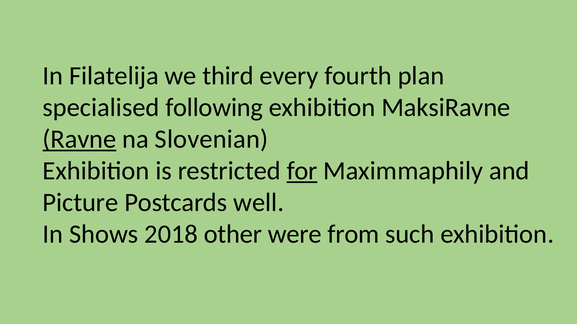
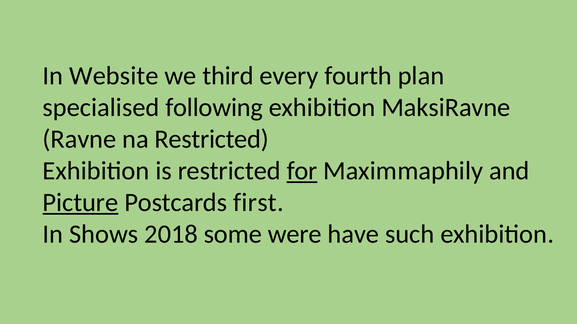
Filatelija: Filatelija -> Website
Ravne underline: present -> none
na Slovenian: Slovenian -> Restricted
Picture underline: none -> present
well: well -> first
other: other -> some
from: from -> have
